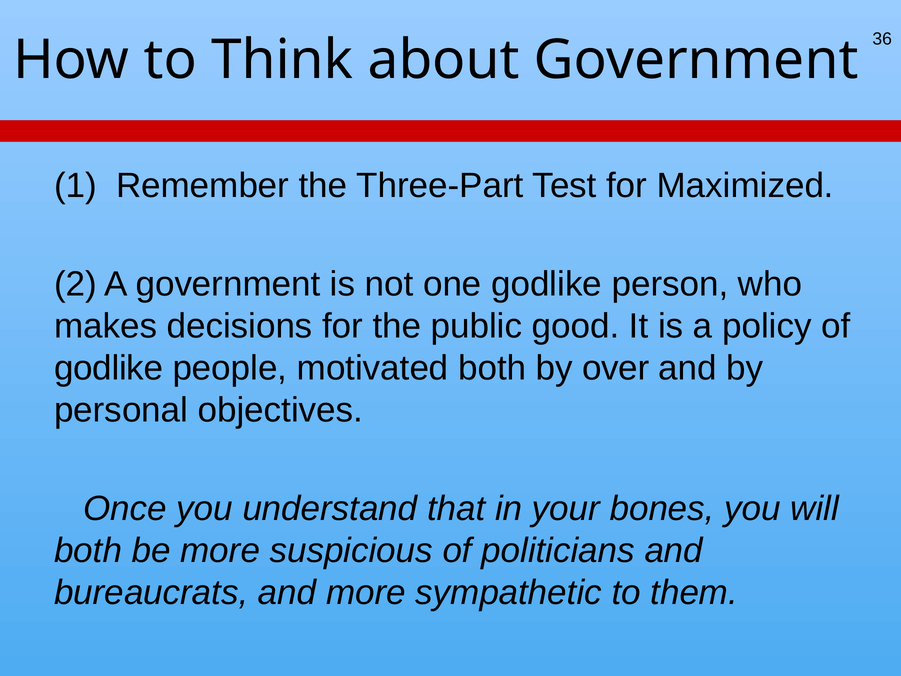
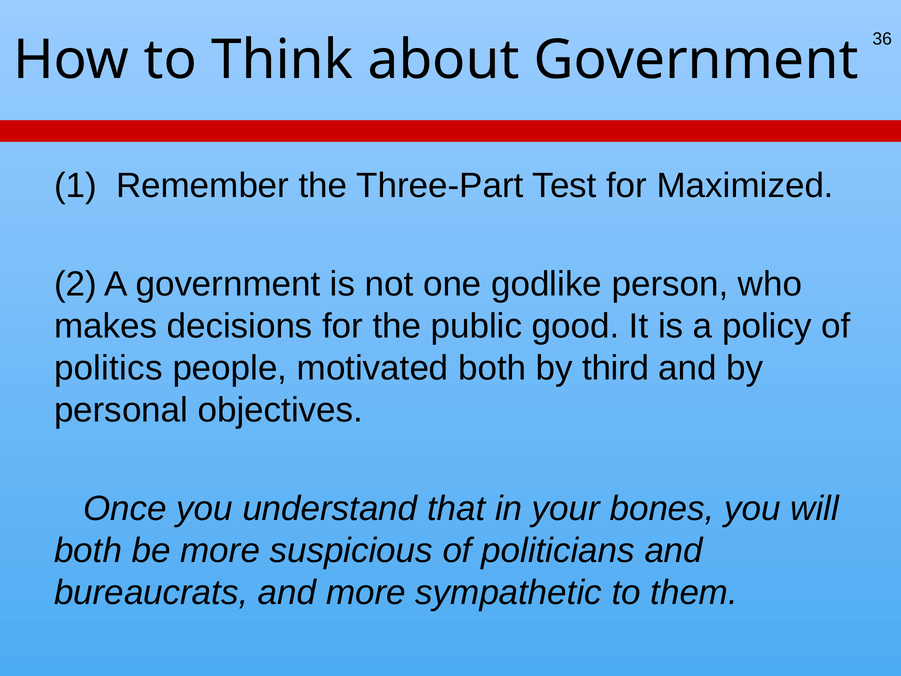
godlike at (109, 368): godlike -> politics
over: over -> third
